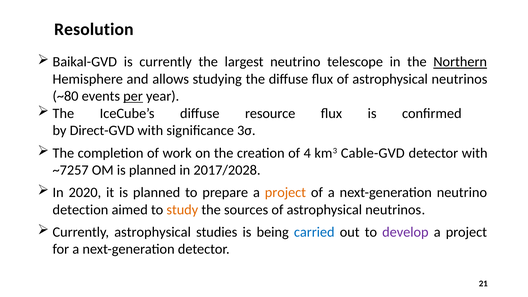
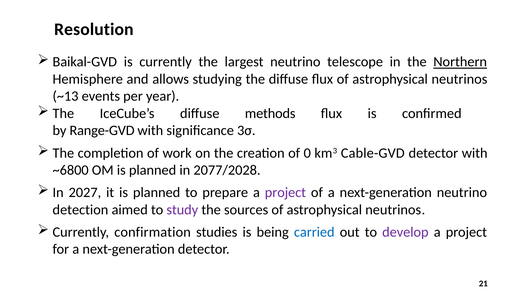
~80: ~80 -> ~13
per underline: present -> none
resource: resource -> methods
Direct-GVD: Direct-GVD -> Range-GVD
4: 4 -> 0
~7257: ~7257 -> ~6800
2017/2028: 2017/2028 -> 2077/2028
2020: 2020 -> 2027
project at (285, 193) colour: orange -> purple
study colour: orange -> purple
Currently astrophysical: astrophysical -> confirmation
